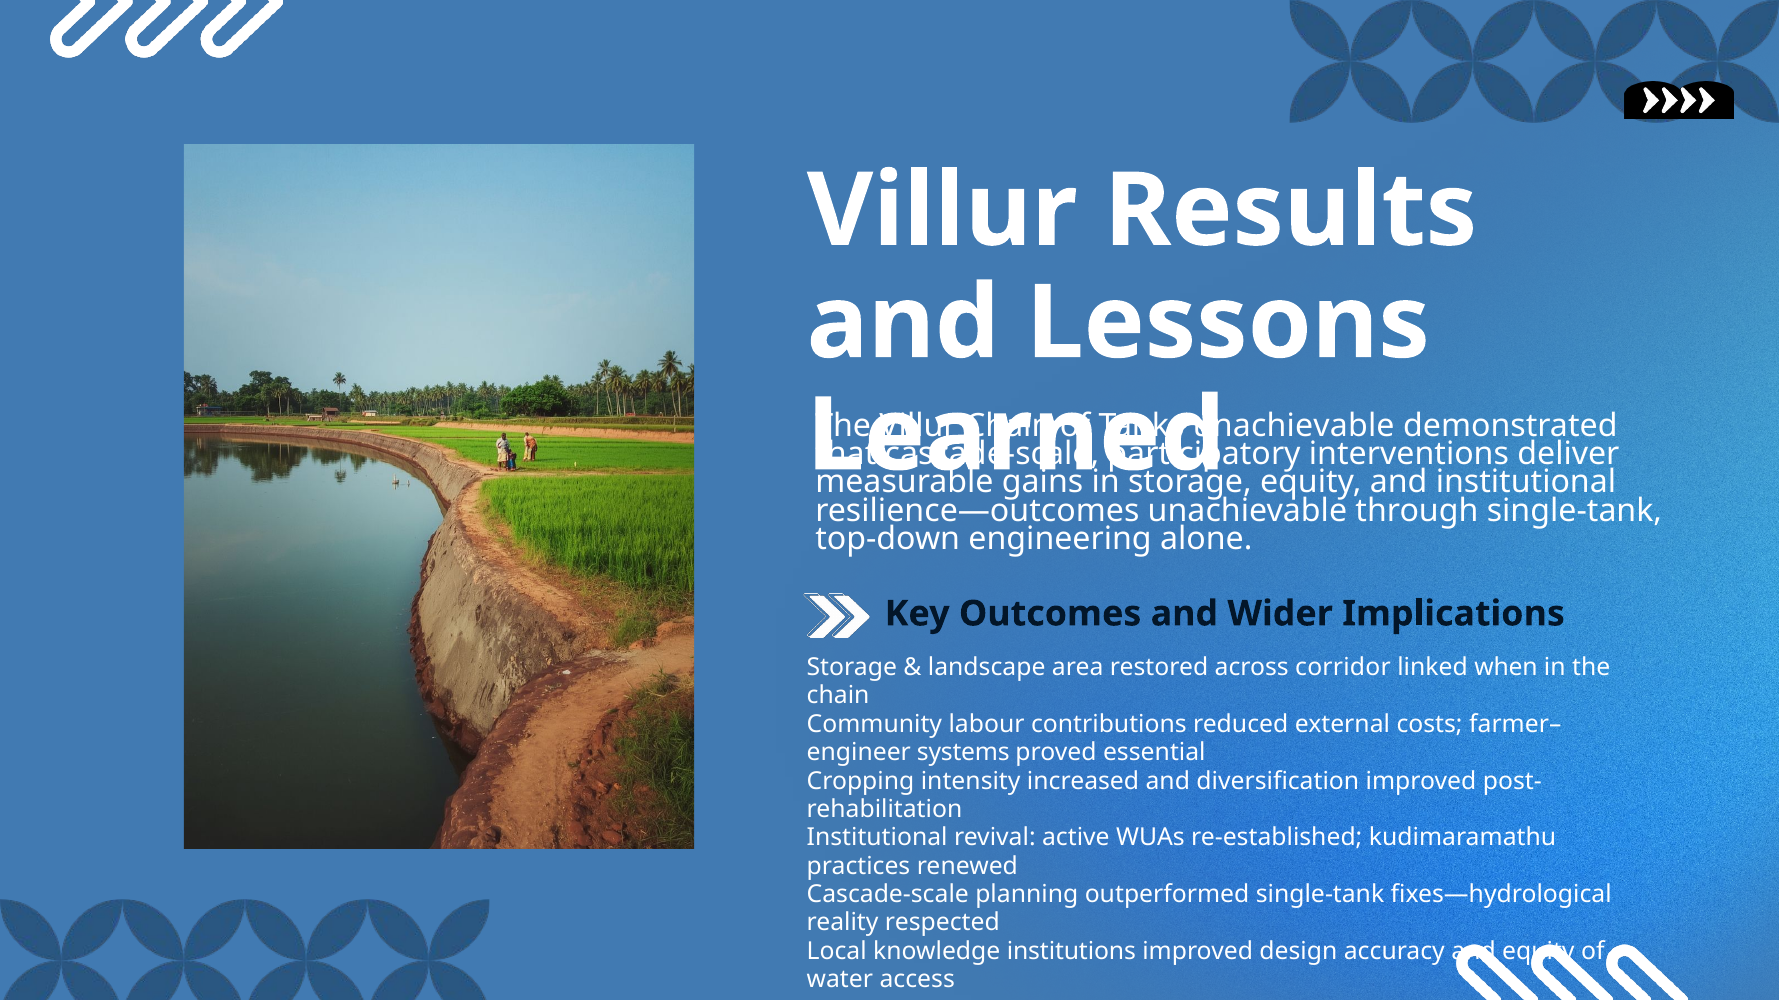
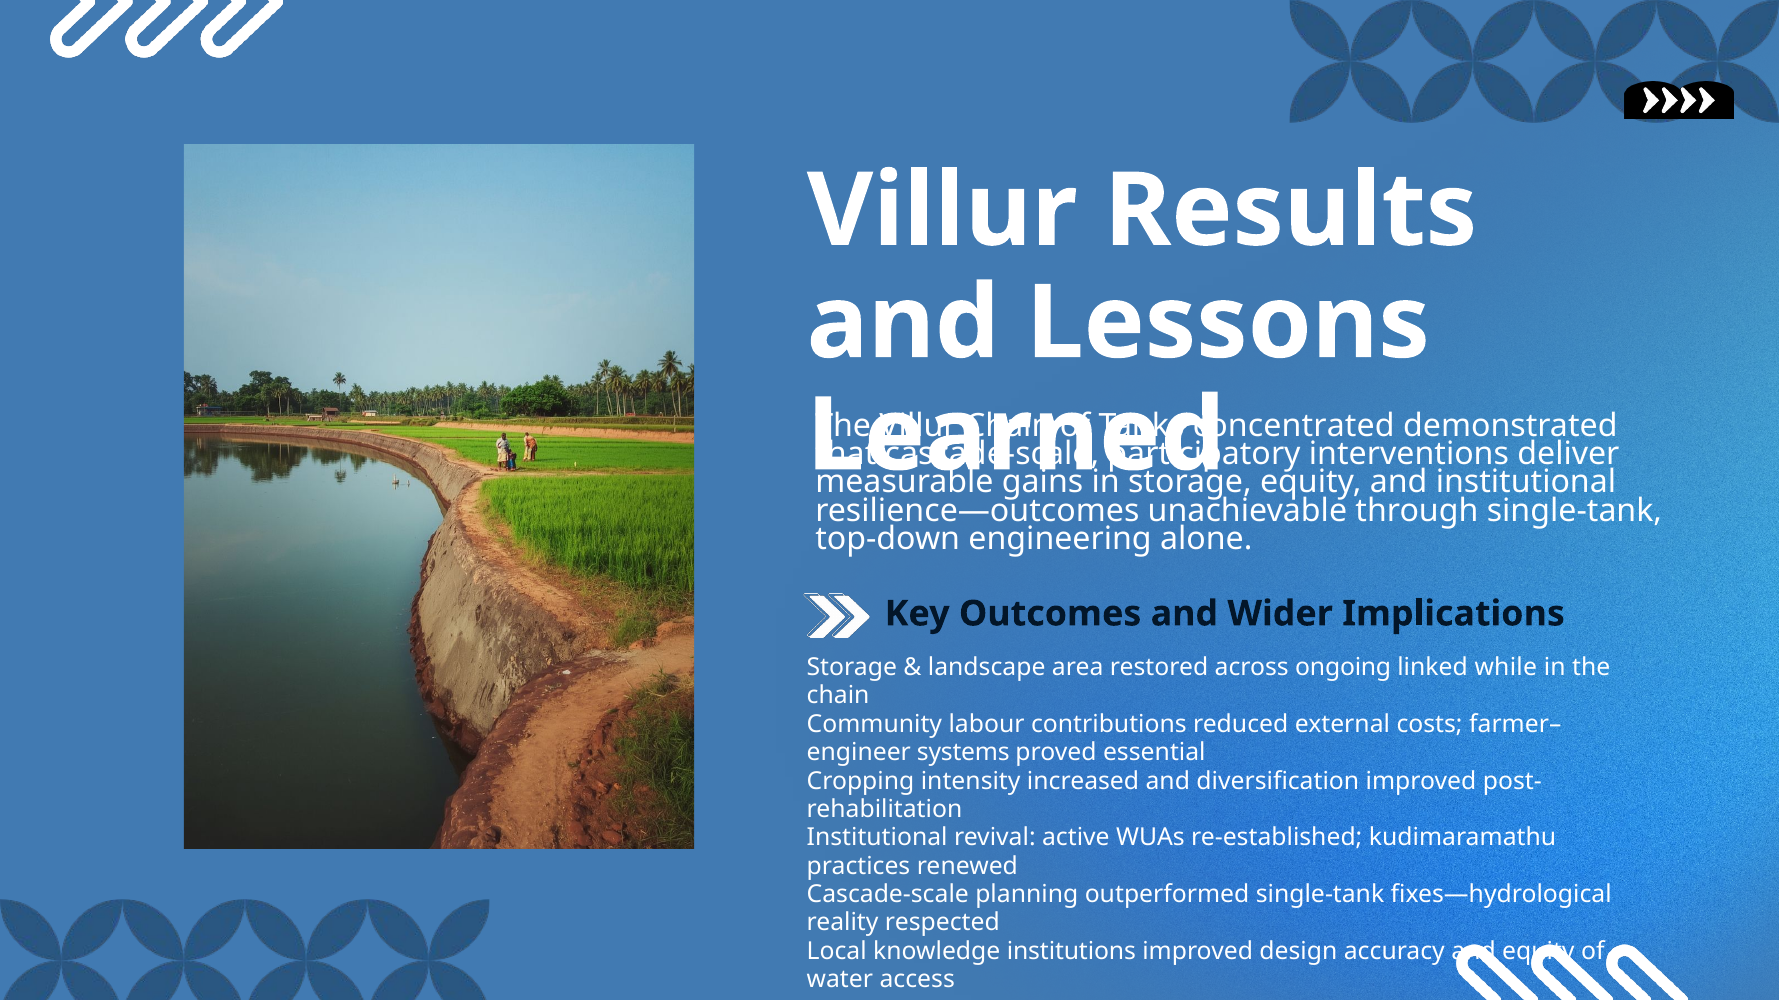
unachievable at (1294, 426): unachievable -> concentrated
corridor: corridor -> ongoing
when: when -> while
